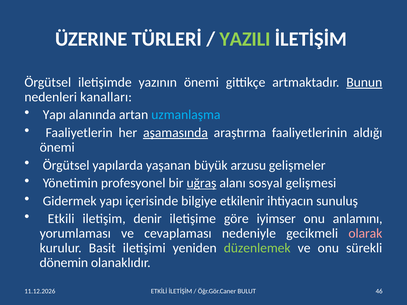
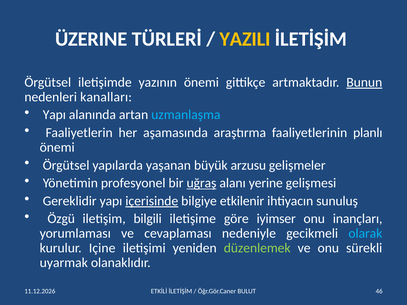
YAZILI colour: light green -> yellow
aşamasında underline: present -> none
aldığı: aldığı -> planlı
sosyal: sosyal -> yerine
Gidermek: Gidermek -> Gereklidir
içerisinde underline: none -> present
Etkili: Etkili -> Özgü
denir: denir -> bilgili
anlamını: anlamını -> inançları
olarak colour: pink -> light blue
Basit: Basit -> Içine
dönemin: dönemin -> uyarmak
